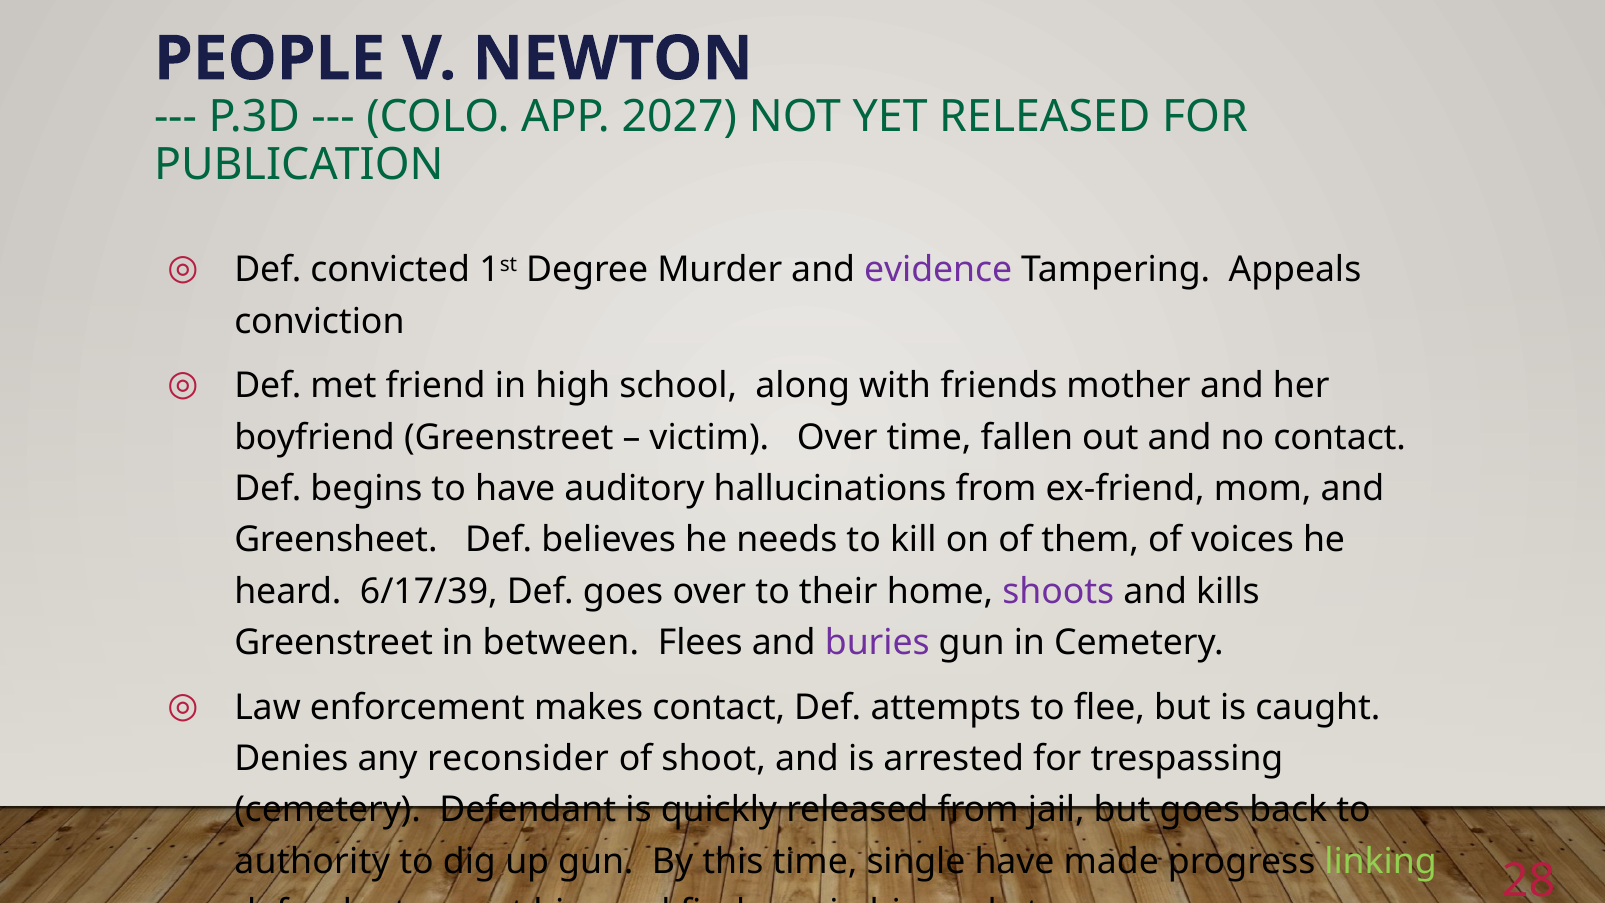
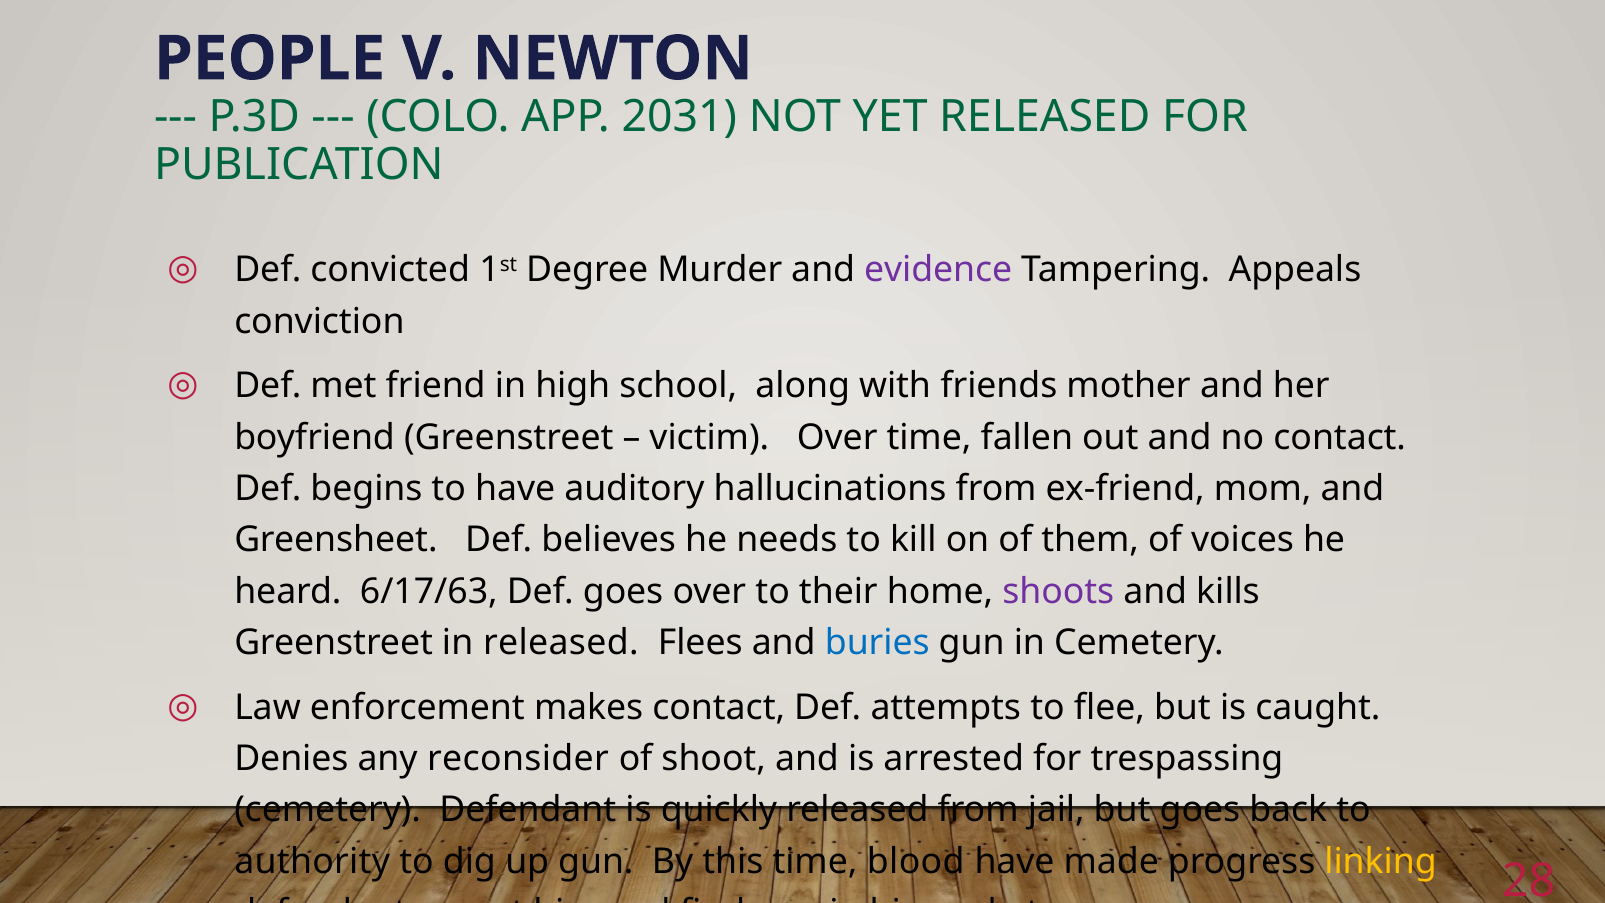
2027: 2027 -> 2031
6/17/39: 6/17/39 -> 6/17/63
in between: between -> released
buries colour: purple -> blue
single: single -> blood
linking colour: light green -> yellow
